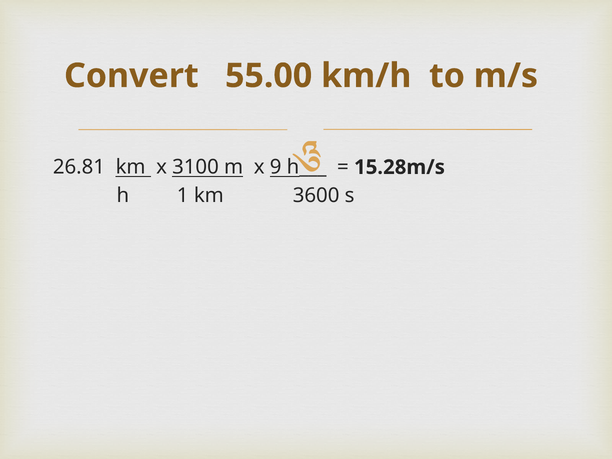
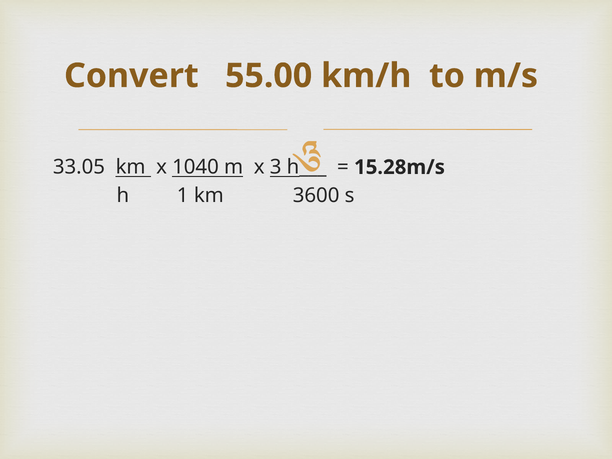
26.81: 26.81 -> 33.05
3100: 3100 -> 1040
9: 9 -> 3
